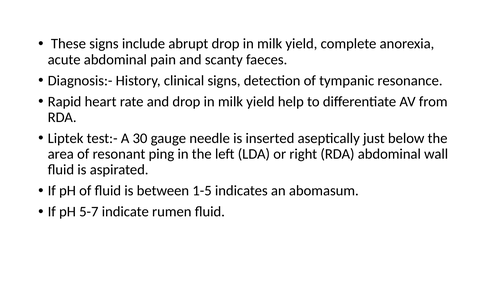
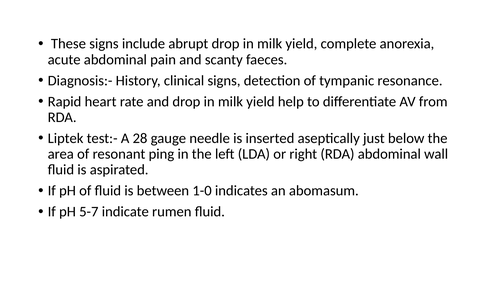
30: 30 -> 28
1-5: 1-5 -> 1-0
